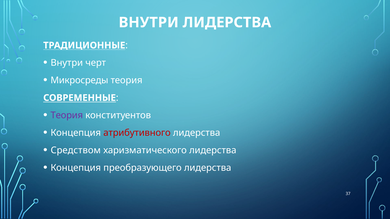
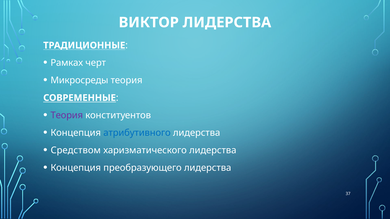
ВНУТРИ at (149, 23): ВНУТРИ -> ВИКТОР
Внутри at (67, 63): Внутри -> Рамках
атрибутивного colour: red -> blue
